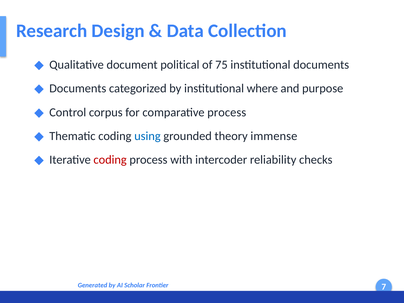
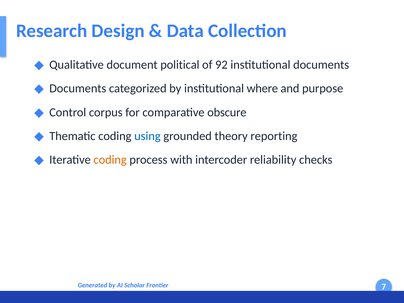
75: 75 -> 92
comparative process: process -> obscure
immense: immense -> reporting
coding at (110, 160) colour: red -> orange
